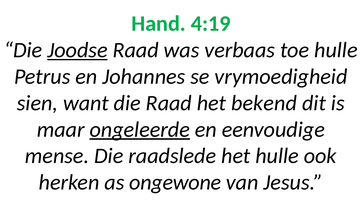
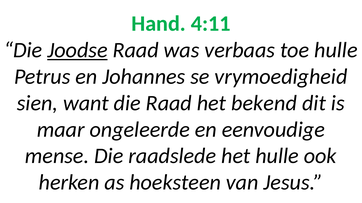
4:19: 4:19 -> 4:11
ongeleerde underline: present -> none
ongewone: ongewone -> hoeksteen
